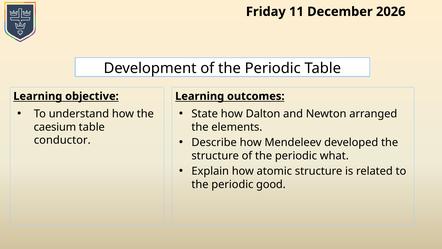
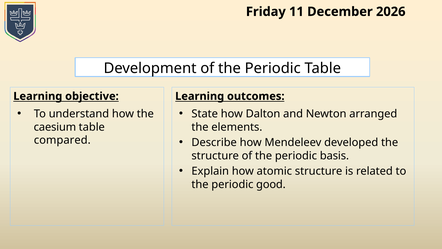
conductor: conductor -> compared
what: what -> basis
